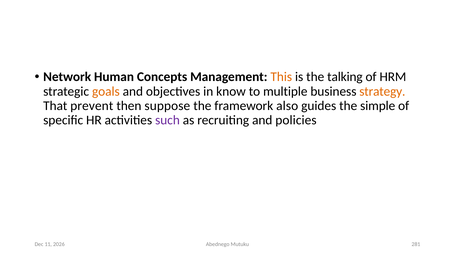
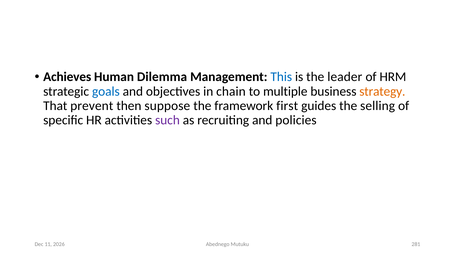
Network: Network -> Achieves
Concepts: Concepts -> Dilemma
This colour: orange -> blue
talking: talking -> leader
goals colour: orange -> blue
know: know -> chain
also: also -> first
simple: simple -> selling
